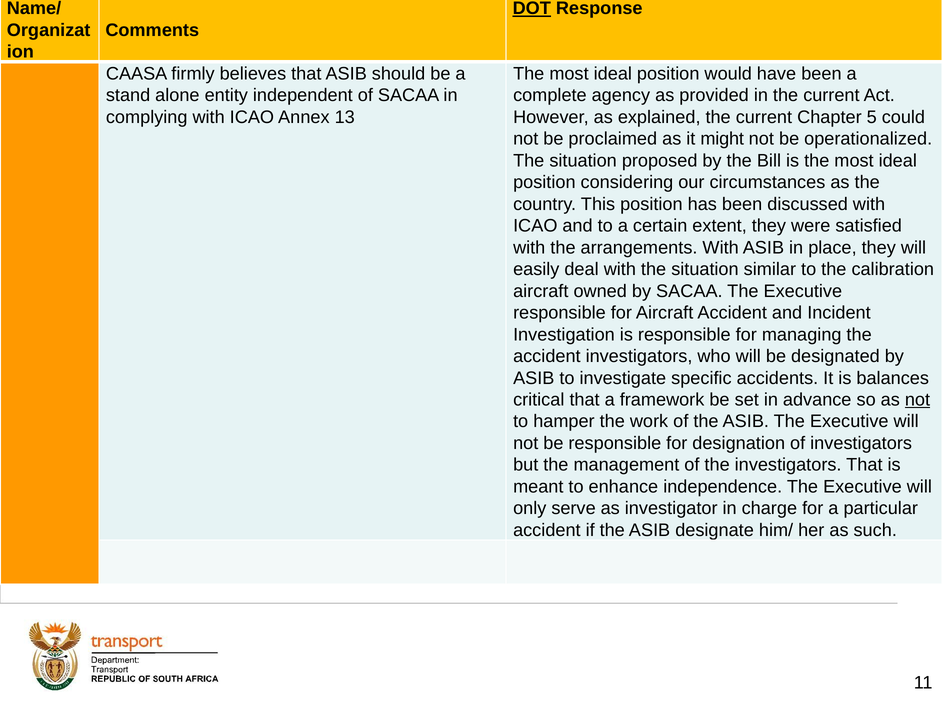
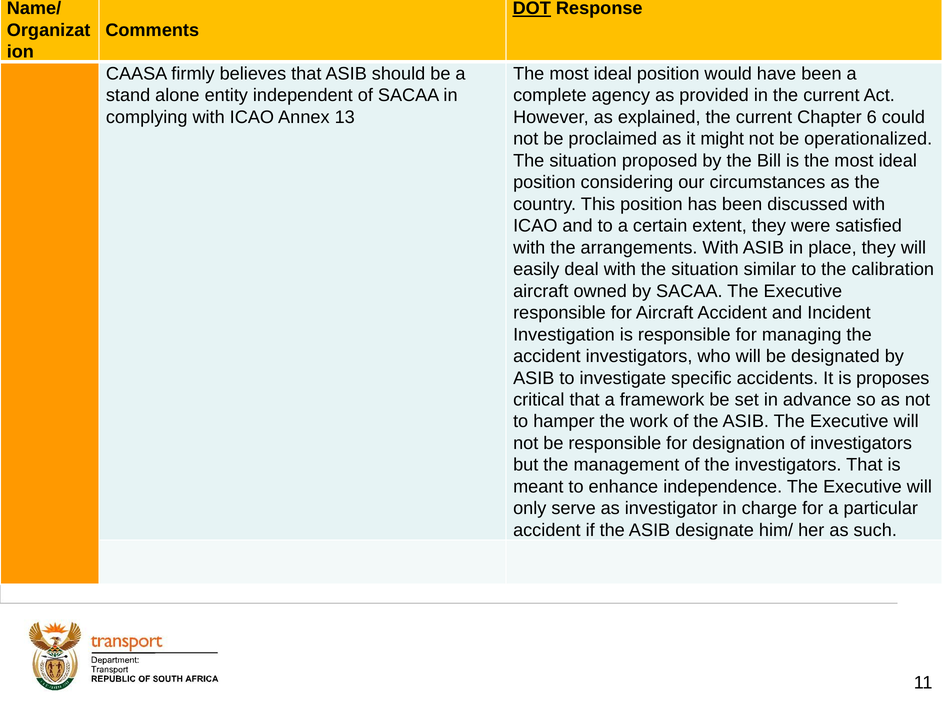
5: 5 -> 6
balances: balances -> proposes
not at (917, 400) underline: present -> none
